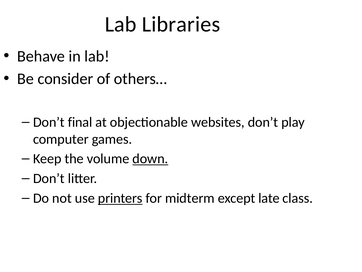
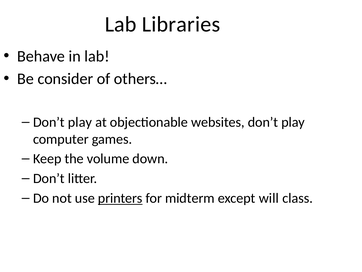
final at (80, 122): final -> play
down underline: present -> none
late: late -> will
